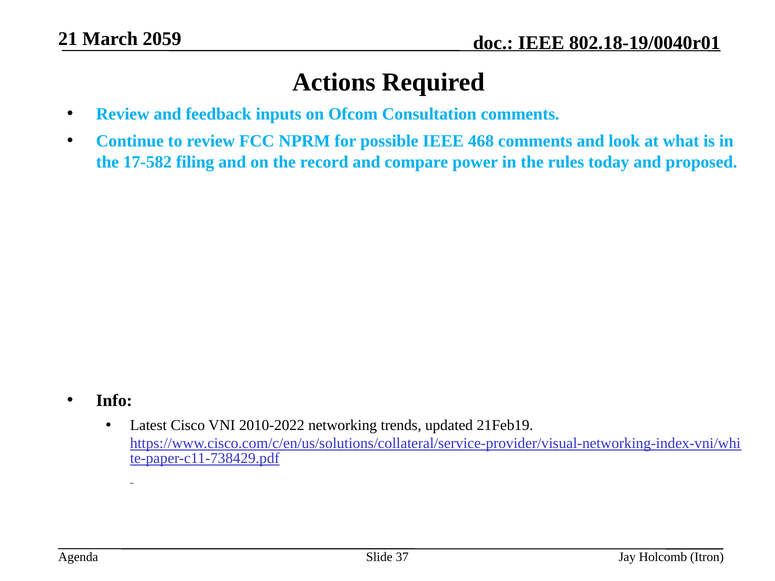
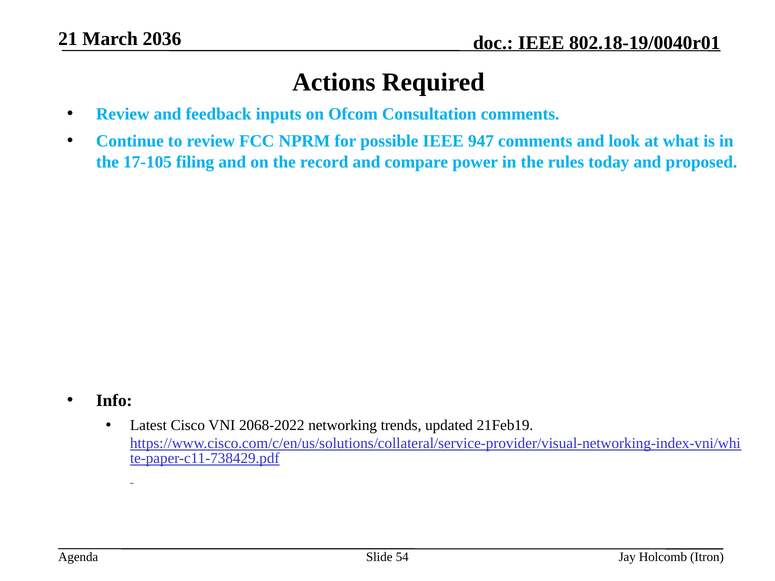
2059: 2059 -> 2036
468: 468 -> 947
17-582: 17-582 -> 17-105
2010-2022: 2010-2022 -> 2068-2022
37: 37 -> 54
